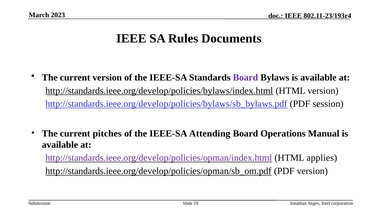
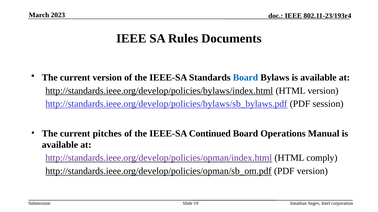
Board at (245, 78) colour: purple -> blue
Attending: Attending -> Continued
applies: applies -> comply
